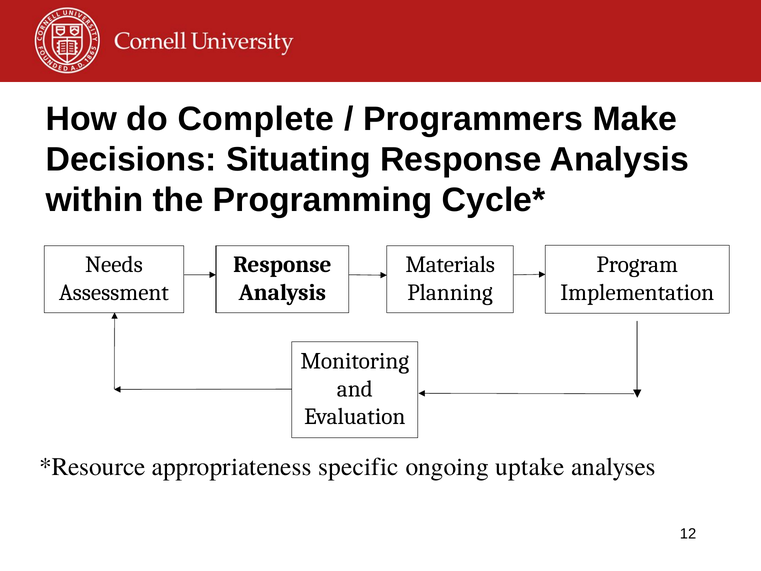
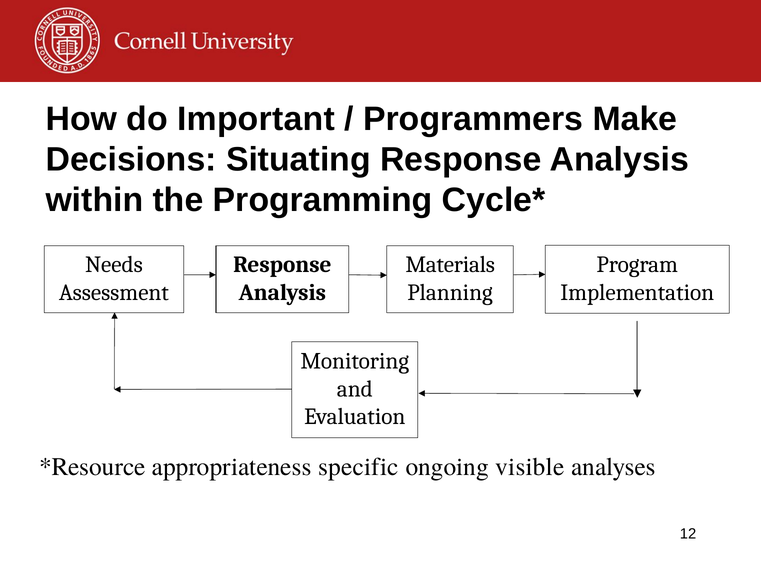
Complete: Complete -> Important
uptake: uptake -> visible
